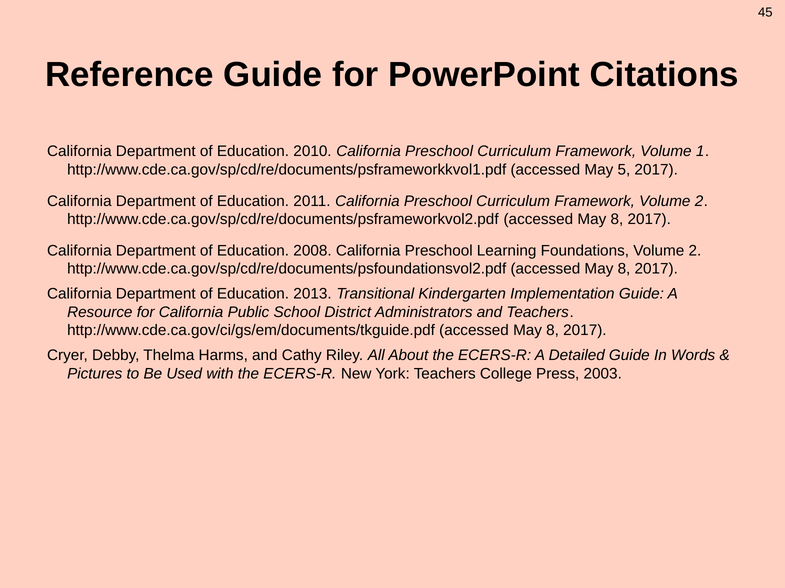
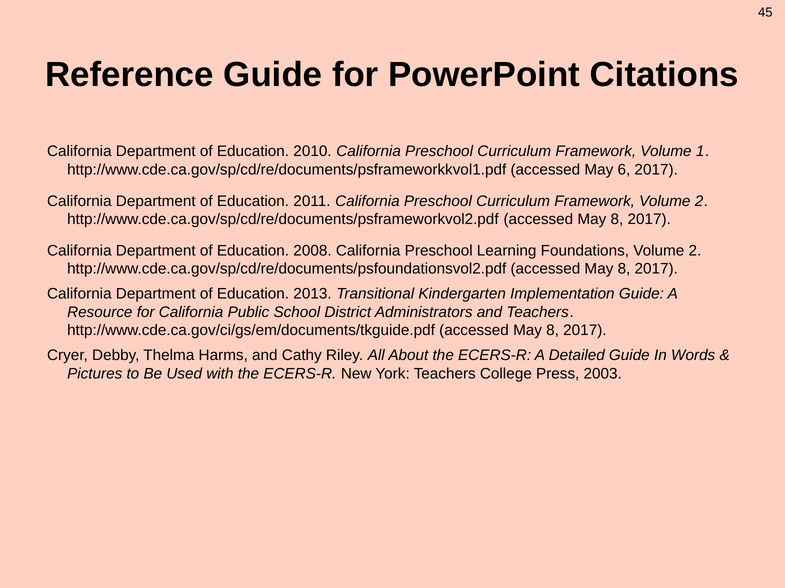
5: 5 -> 6
